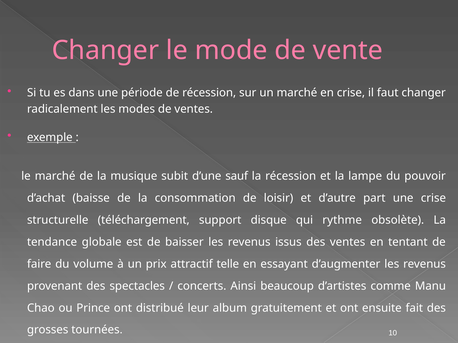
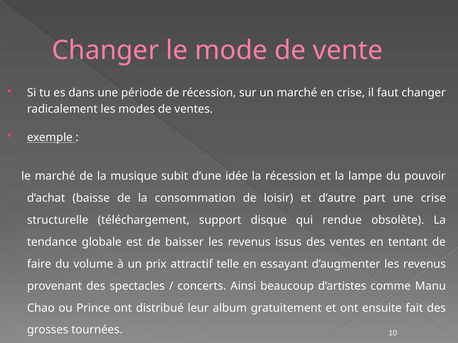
sauf: sauf -> idée
rythme: rythme -> rendue
